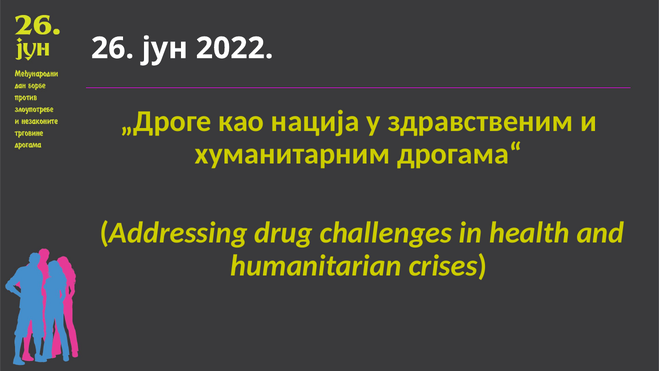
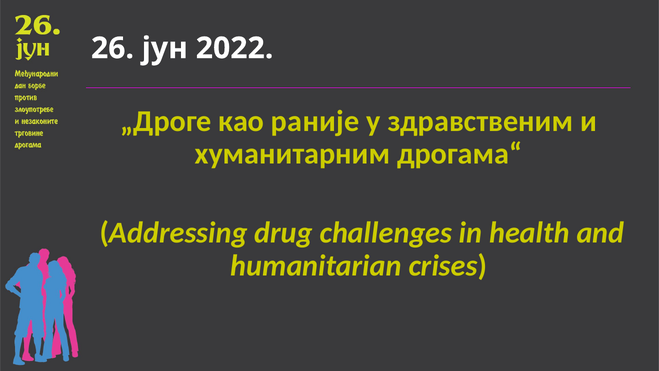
нација: нација -> раније
